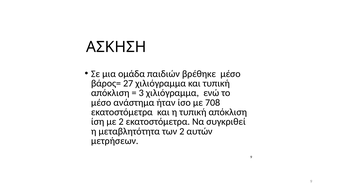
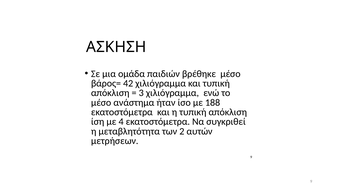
27: 27 -> 42
708: 708 -> 188
με 2: 2 -> 4
